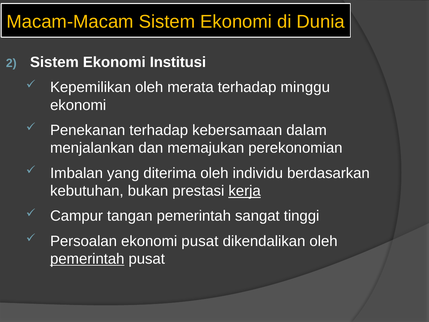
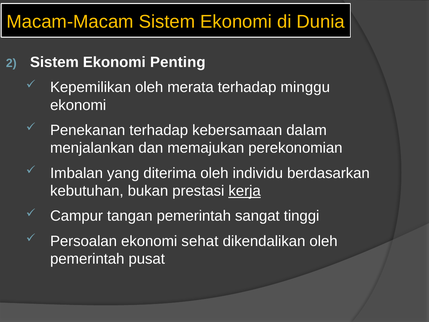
Institusi: Institusi -> Penting
ekonomi pusat: pusat -> sehat
pemerintah at (87, 259) underline: present -> none
